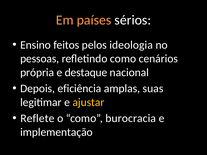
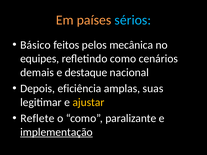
sérios colour: white -> light blue
Ensino: Ensino -> Básico
ideologia: ideologia -> mecânica
pessoas: pessoas -> equipes
própria: própria -> demais
burocracia: burocracia -> paralizante
implementação underline: none -> present
